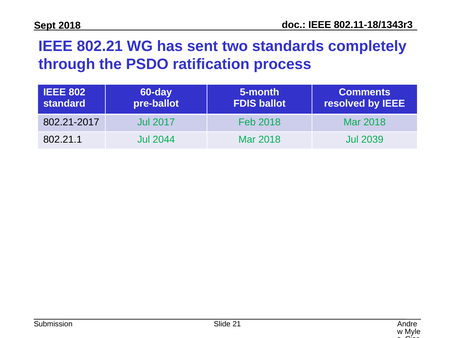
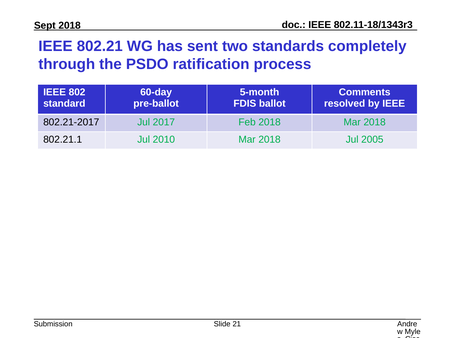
2044: 2044 -> 2010
2039: 2039 -> 2005
